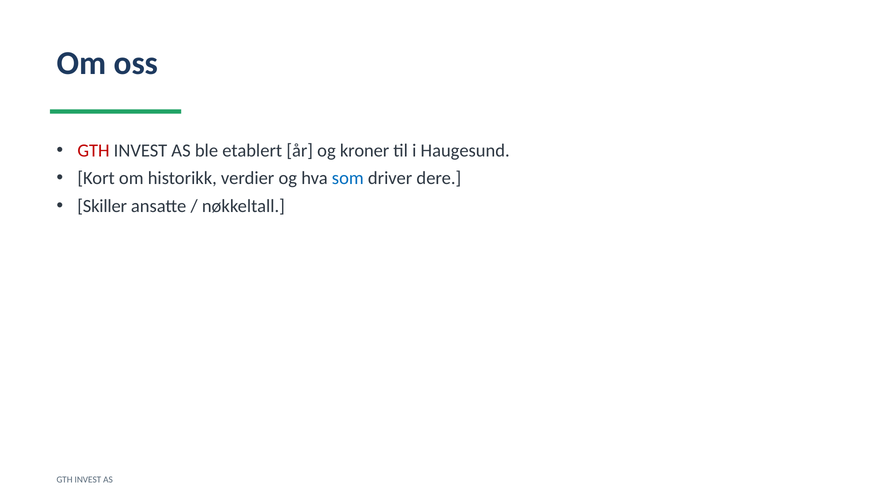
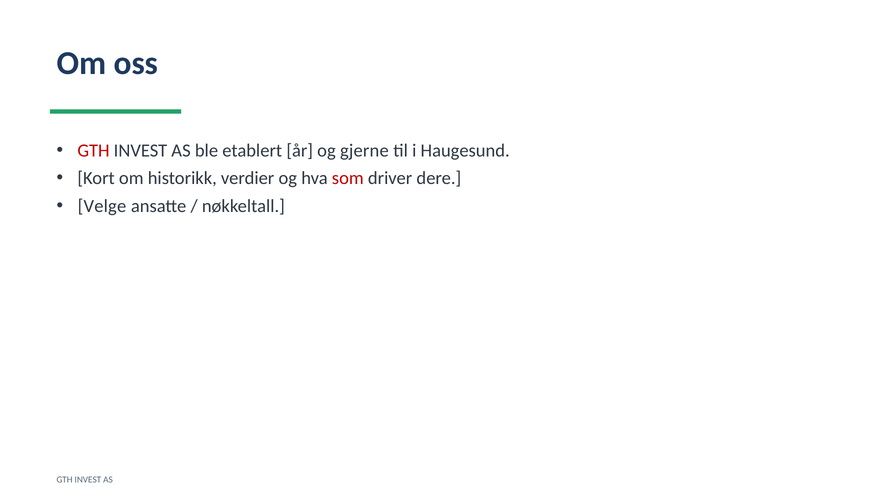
kroner: kroner -> gjerne
som colour: blue -> red
Skiller: Skiller -> Velge
